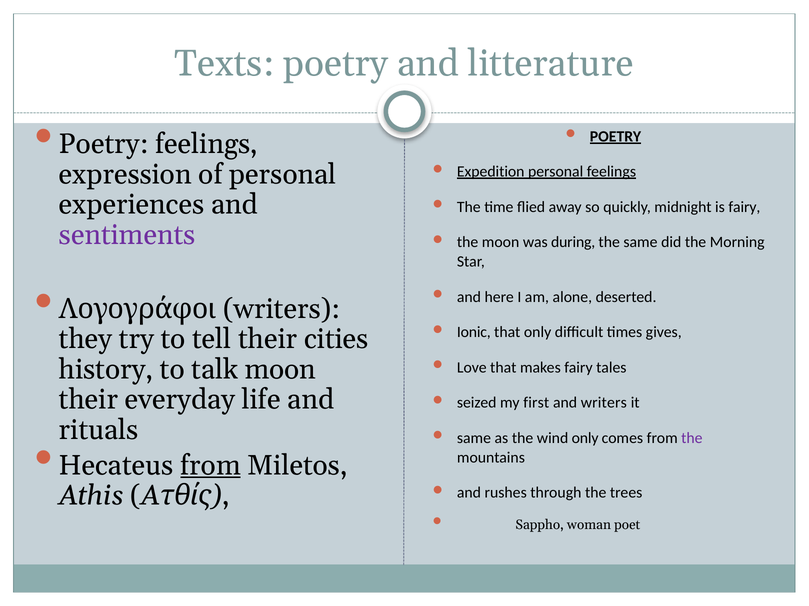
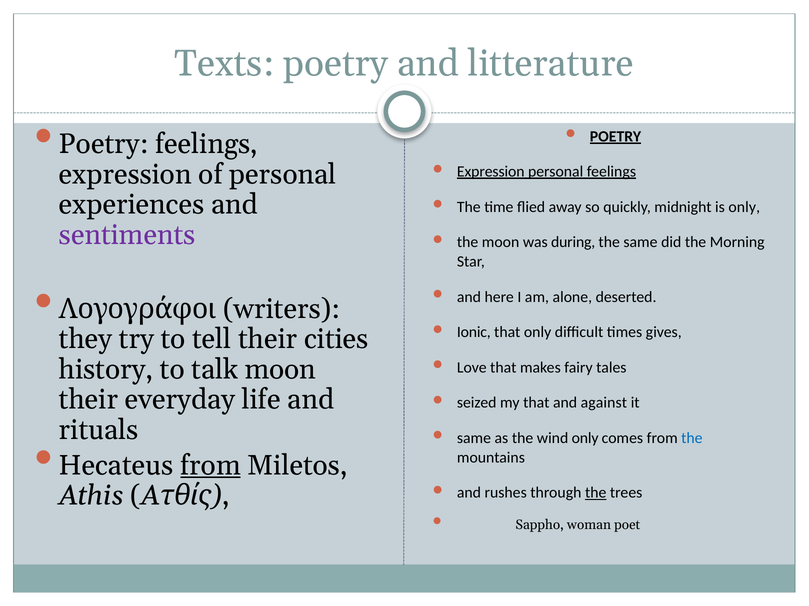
Expedition at (491, 172): Expedition -> Expression
is fairy: fairy -> only
my first: first -> that
and writers: writers -> against
the at (692, 438) colour: purple -> blue
the at (596, 493) underline: none -> present
